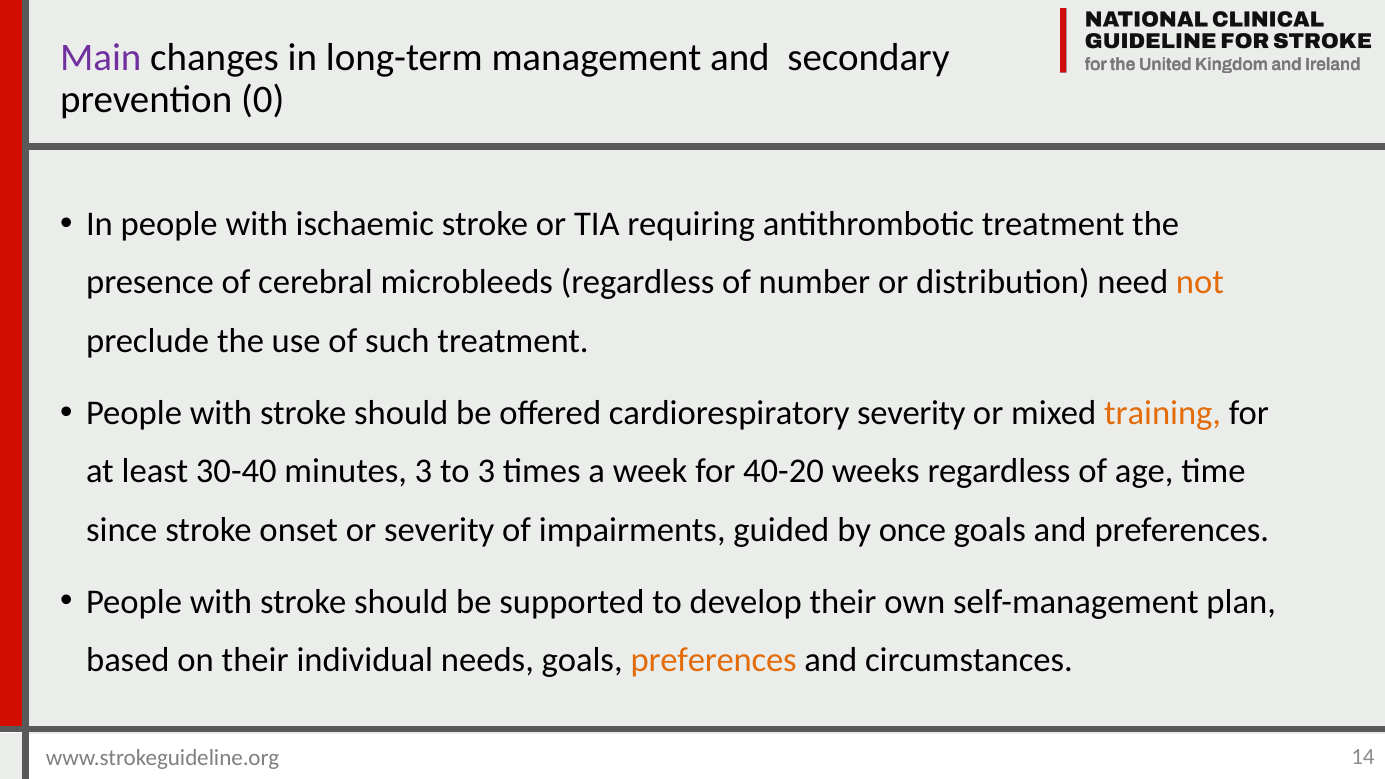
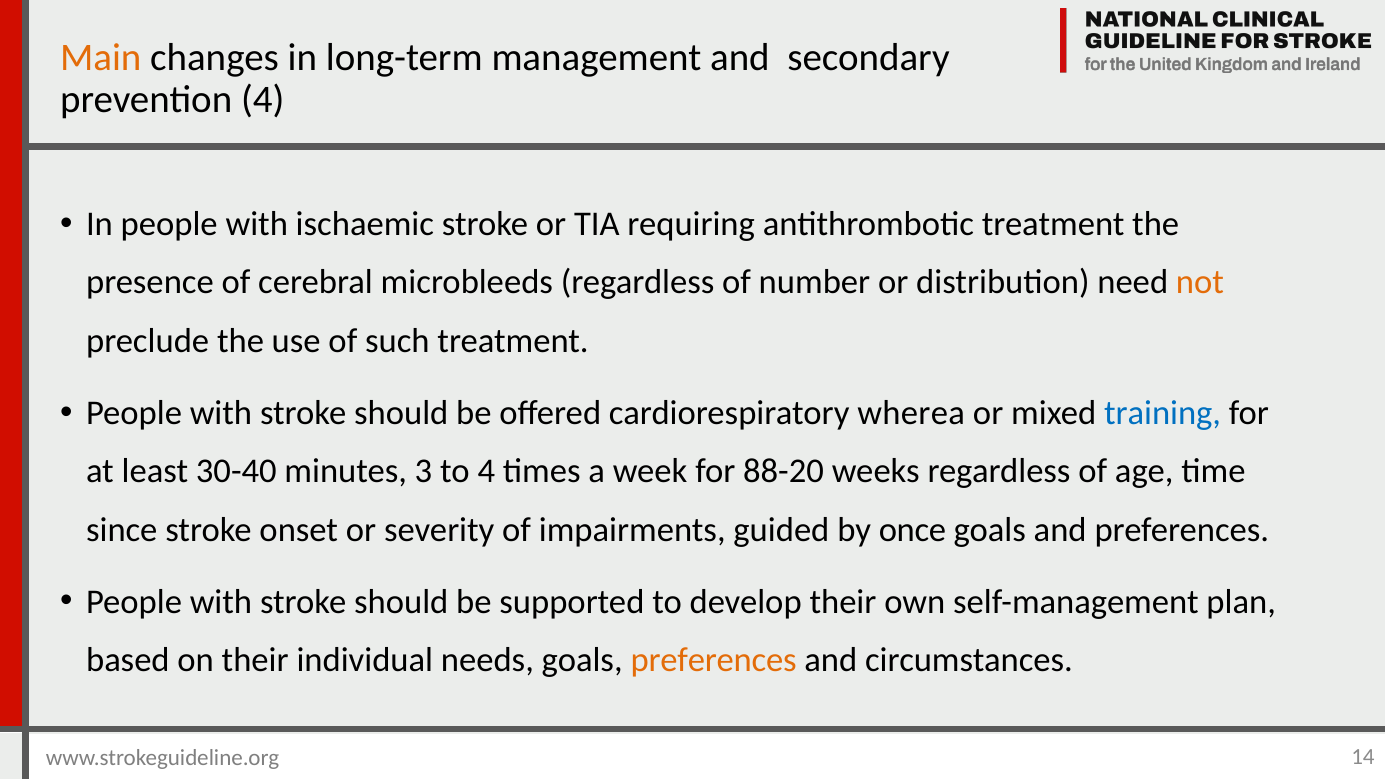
Main colour: purple -> orange
prevention 0: 0 -> 4
cardiorespiratory severity: severity -> wherea
training colour: orange -> blue
to 3: 3 -> 4
40-20: 40-20 -> 88-20
